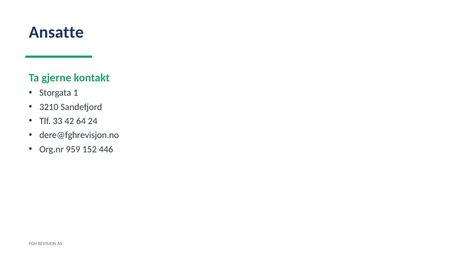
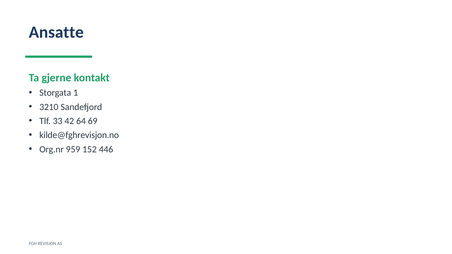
24: 24 -> 69
dere@fghrevisjon.no: dere@fghrevisjon.no -> kilde@fghrevisjon.no
